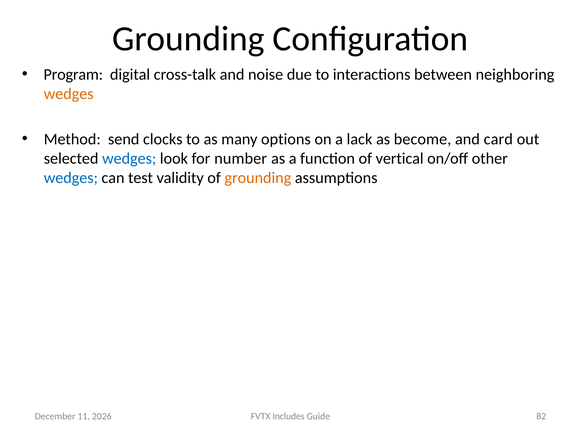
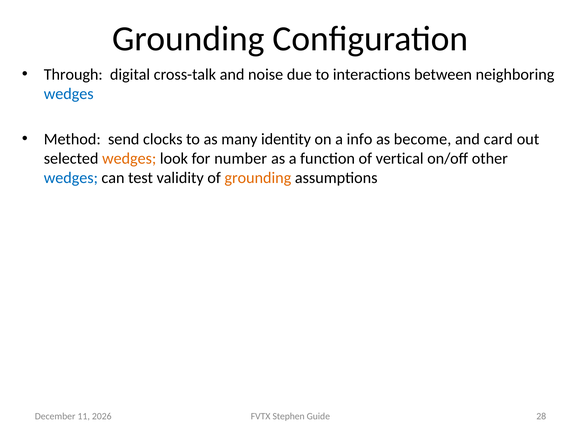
Program: Program -> Through
wedges at (69, 94) colour: orange -> blue
options: options -> identity
lack: lack -> info
wedges at (129, 158) colour: blue -> orange
Includes: Includes -> Stephen
82: 82 -> 28
